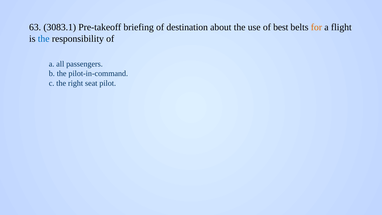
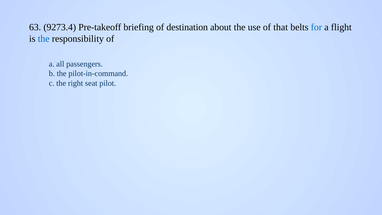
3083.1: 3083.1 -> 9273.4
best: best -> that
for colour: orange -> blue
